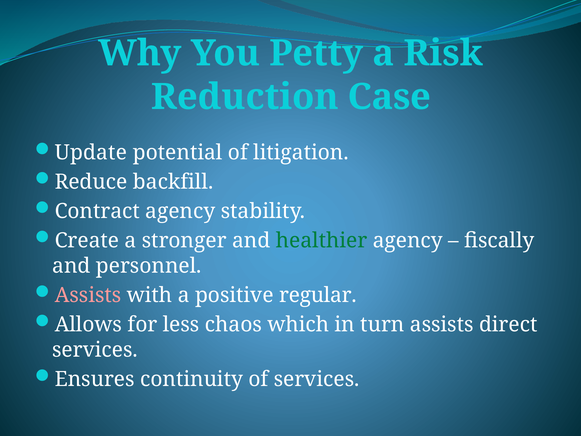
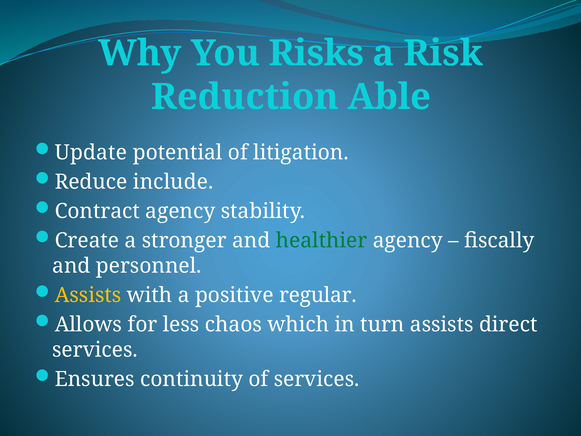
Petty: Petty -> Risks
Case: Case -> Able
backfill: backfill -> include
Assists at (88, 295) colour: pink -> yellow
